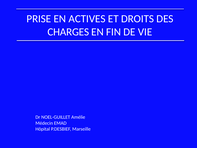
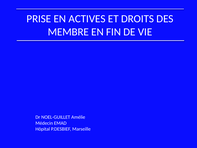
CHARGES: CHARGES -> MEMBRE
